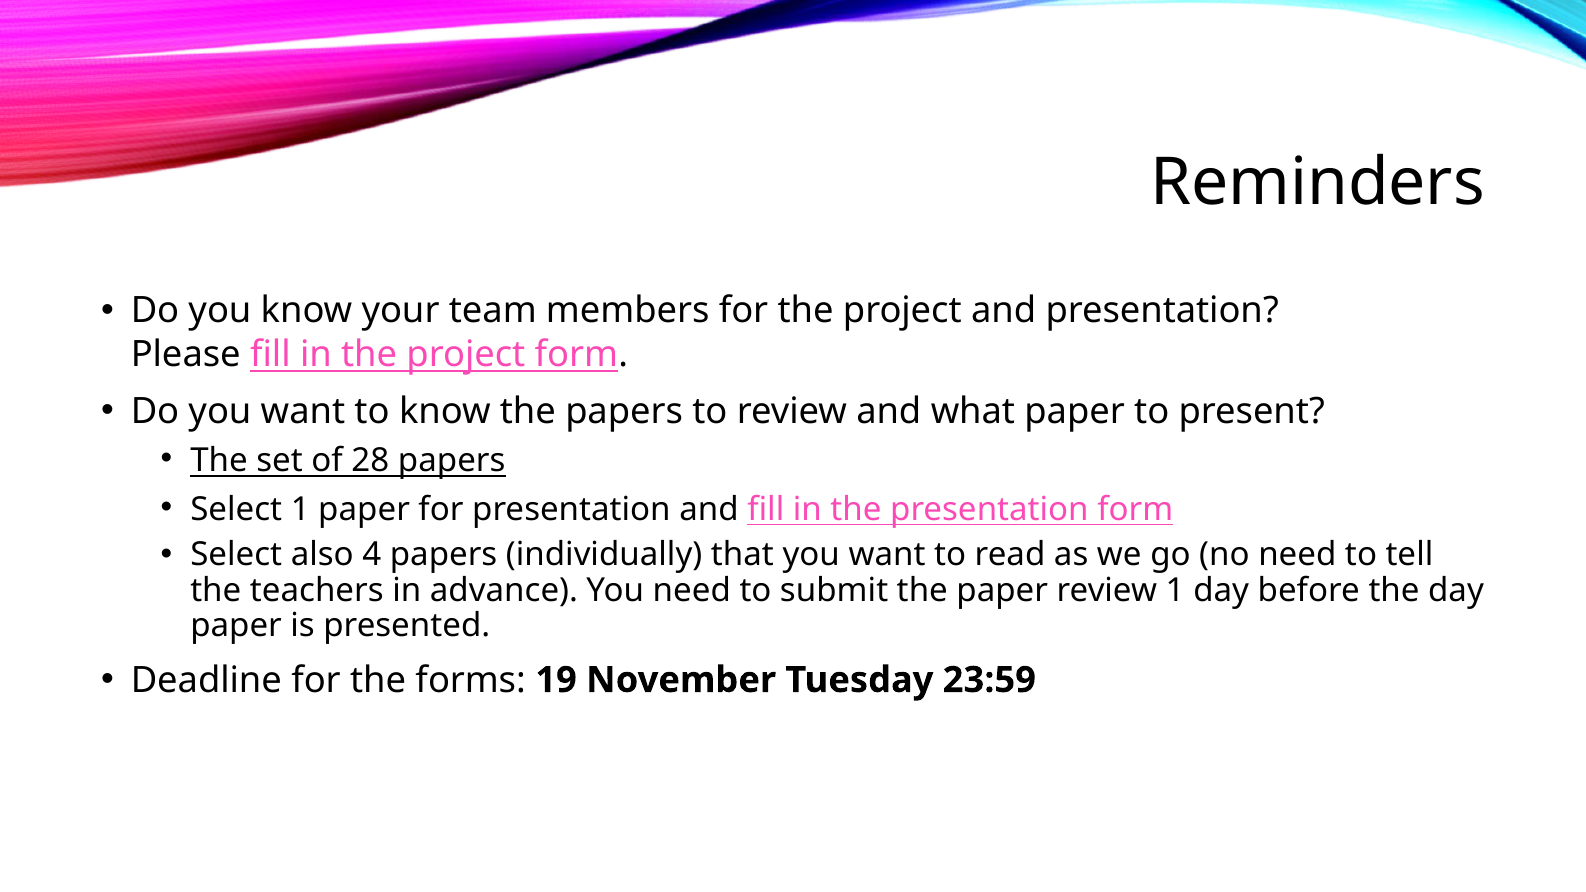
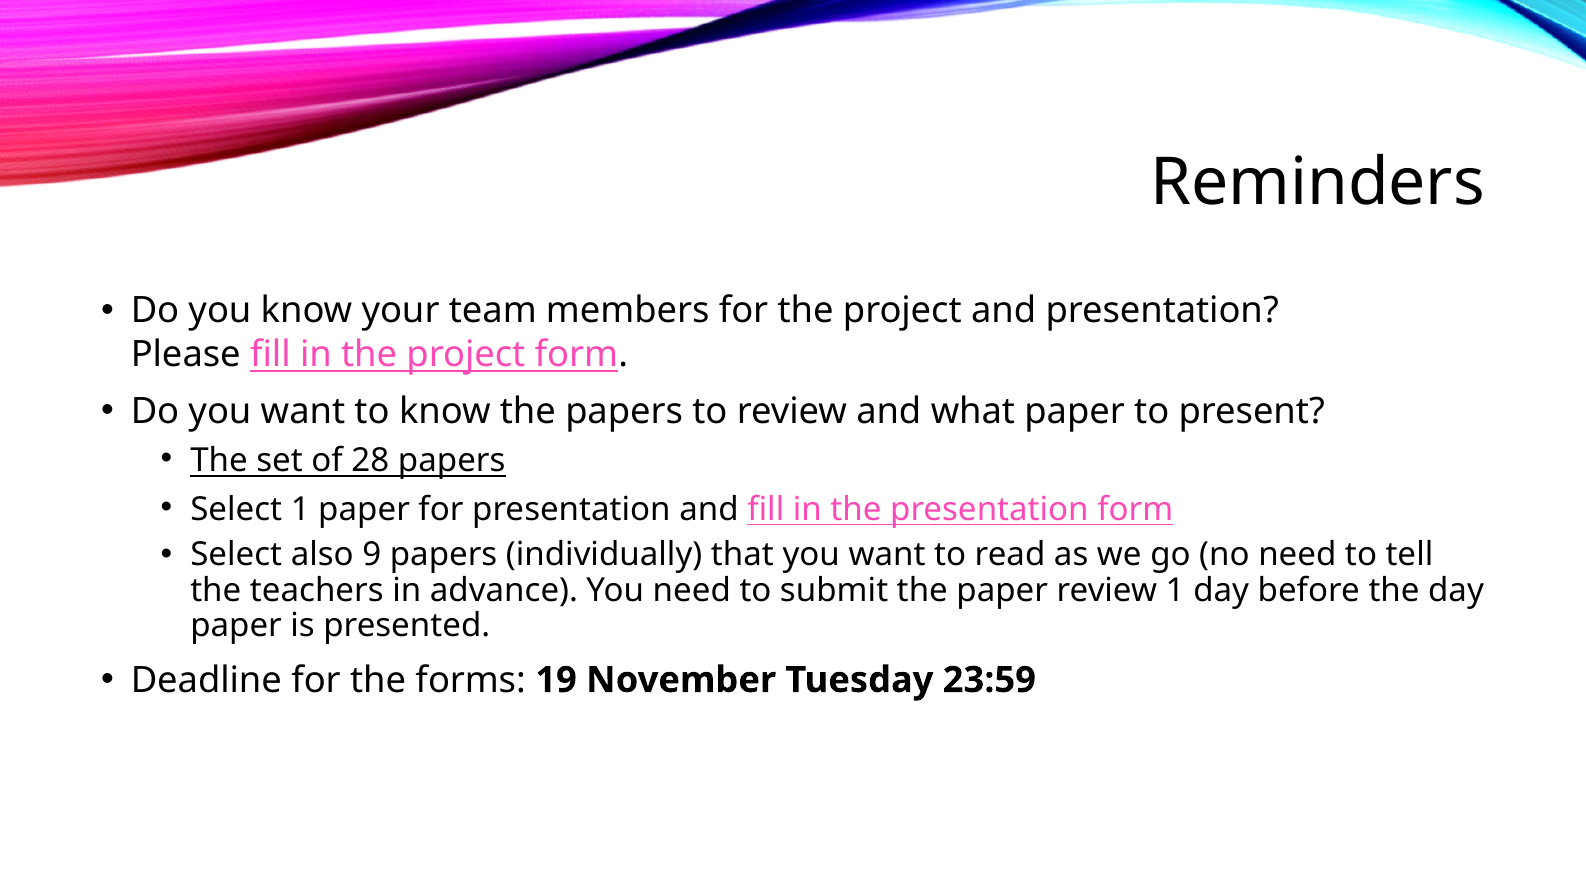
4: 4 -> 9
